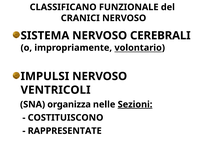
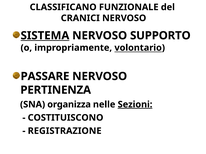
SISTEMA underline: none -> present
CEREBRALI: CEREBRALI -> SUPPORTO
IMPULSI: IMPULSI -> PASSARE
VENTRICOLI: VENTRICOLI -> PERTINENZA
RAPPRESENTATE: RAPPRESENTATE -> REGISTRAZIONE
